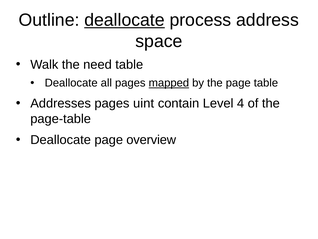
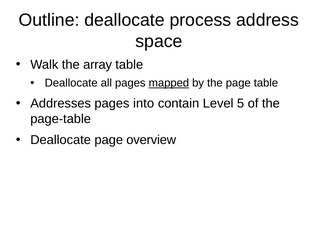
deallocate at (124, 20) underline: present -> none
need: need -> array
uint: uint -> into
4: 4 -> 5
